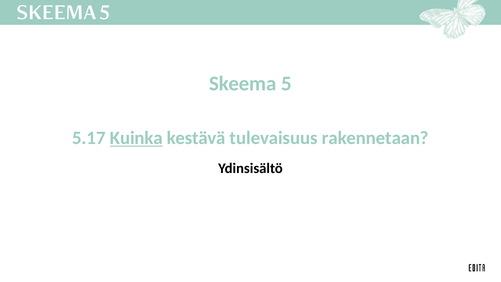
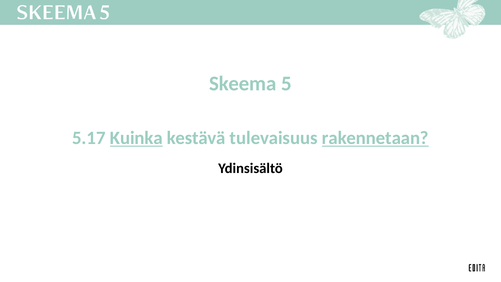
rakennetaan underline: none -> present
